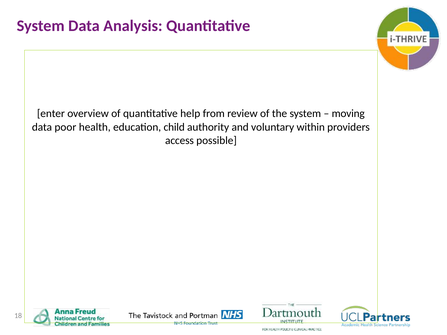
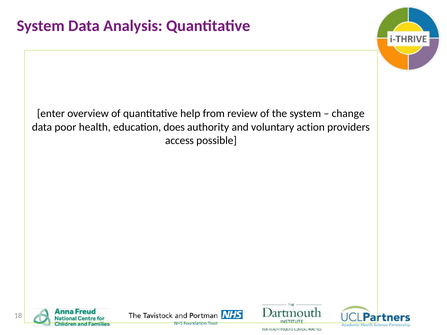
moving: moving -> change
child: child -> does
within: within -> action
